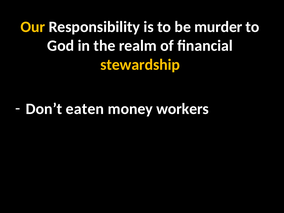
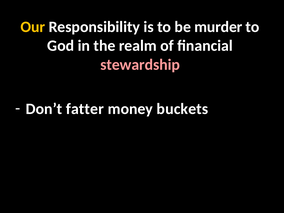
stewardship colour: yellow -> pink
eaten: eaten -> fatter
workers: workers -> buckets
